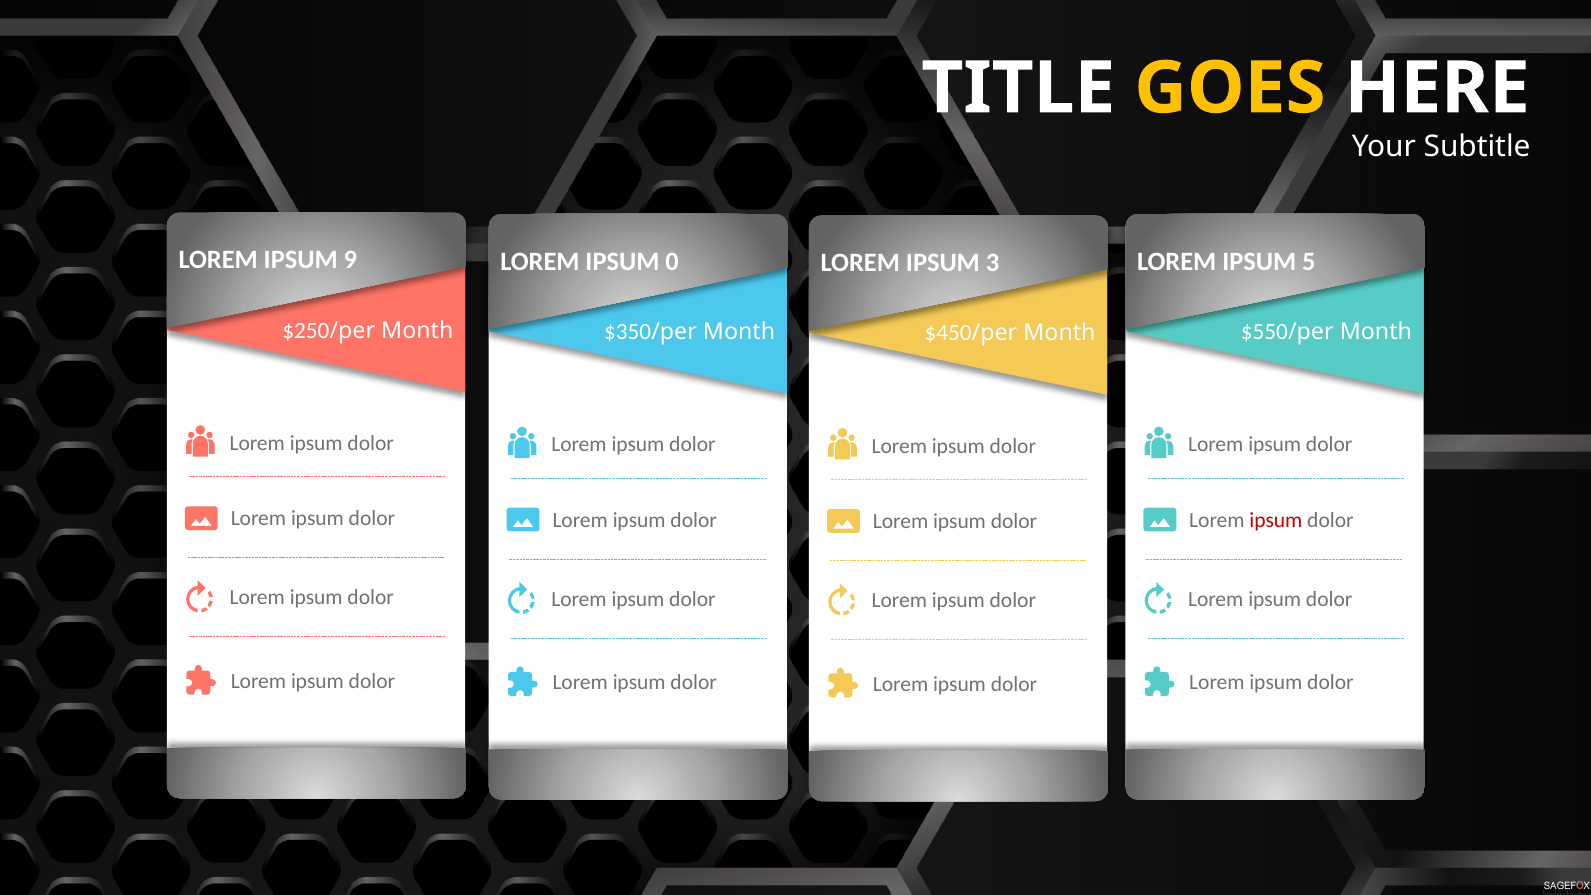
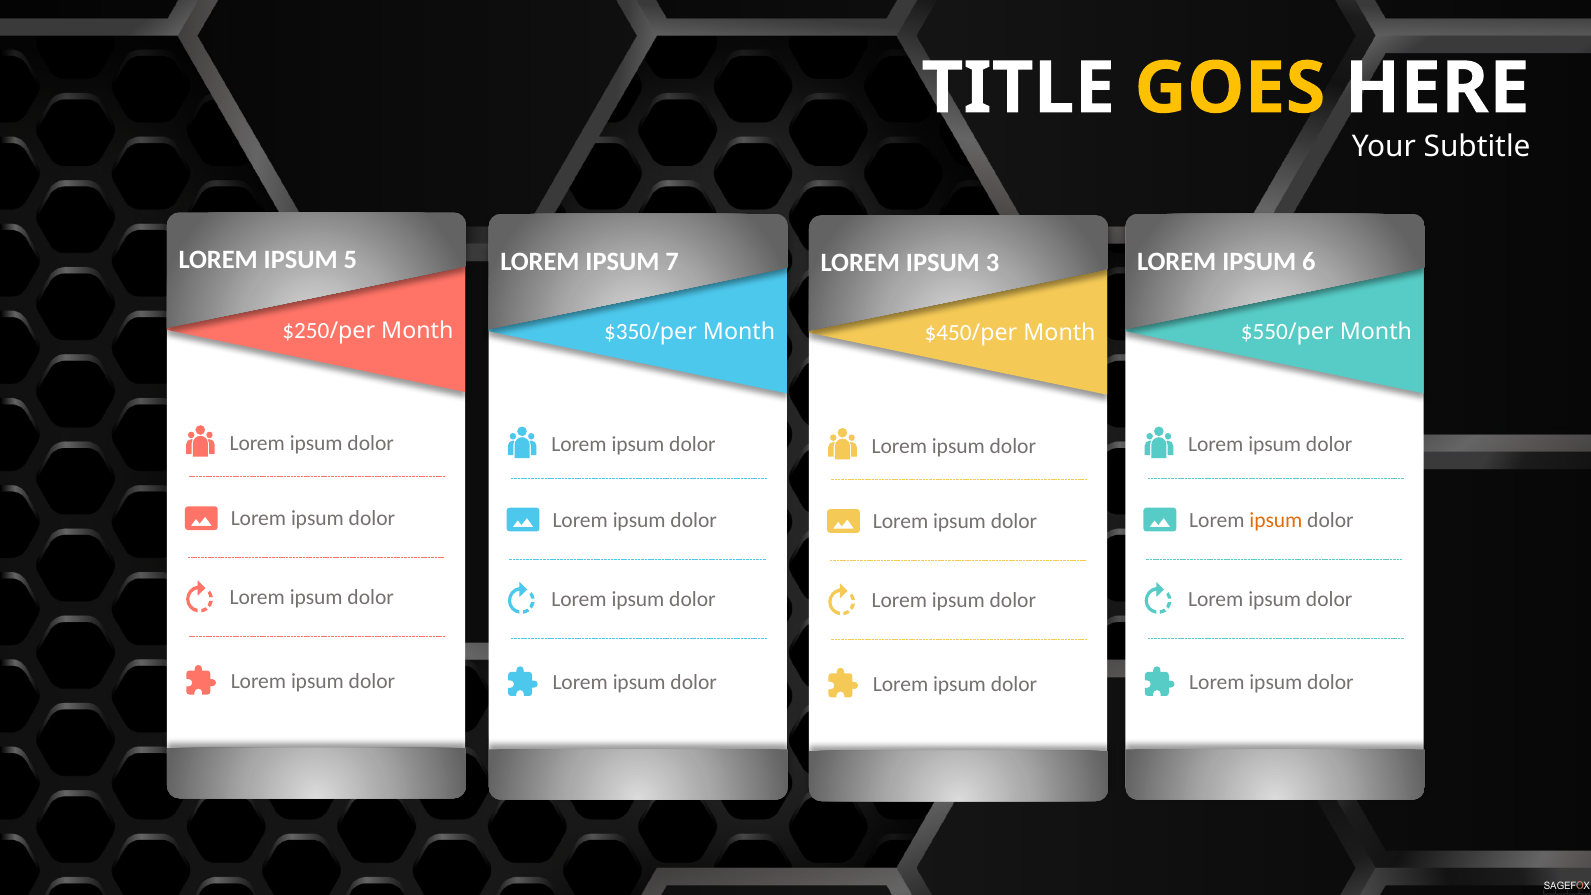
9: 9 -> 5
0: 0 -> 7
5: 5 -> 6
ipsum at (1276, 520) colour: red -> orange
